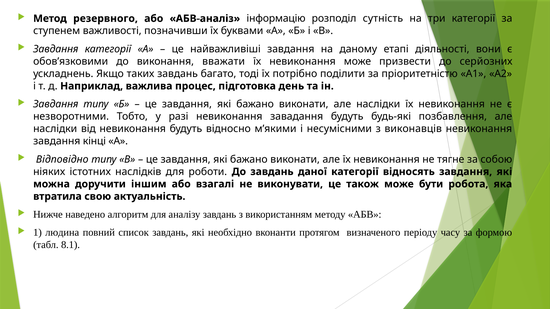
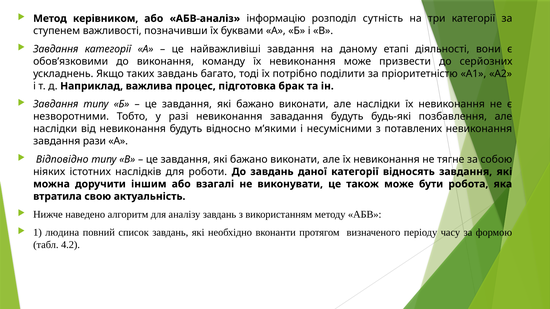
резервного: резервного -> керівником
вважати: вважати -> команду
день: день -> брак
виконавців: виконавців -> потавлених
кінці: кінці -> рази
8.1: 8.1 -> 4.2
